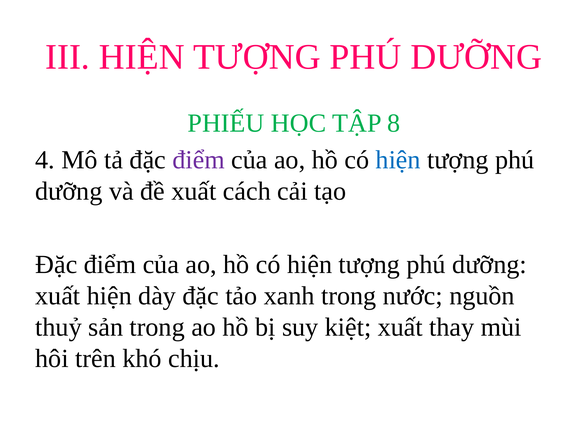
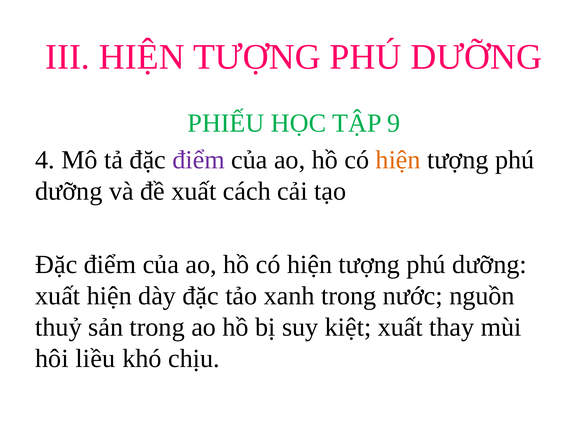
8: 8 -> 9
hiện at (398, 160) colour: blue -> orange
trên: trên -> liều
